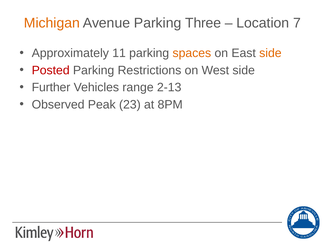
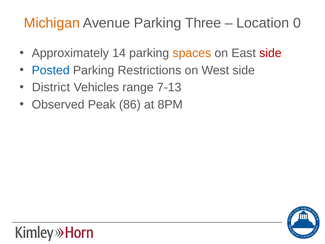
7: 7 -> 0
11: 11 -> 14
side at (270, 53) colour: orange -> red
Posted colour: red -> blue
Further: Further -> District
2-13: 2-13 -> 7-13
23: 23 -> 86
